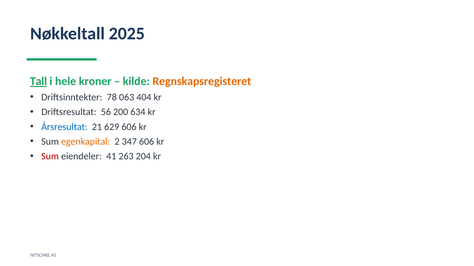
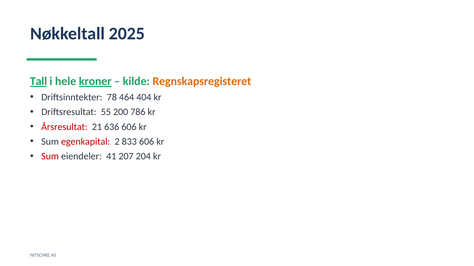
kroner underline: none -> present
063: 063 -> 464
56: 56 -> 55
634: 634 -> 786
Årsresultat colour: blue -> red
629: 629 -> 636
egenkapital colour: orange -> red
347: 347 -> 833
263: 263 -> 207
